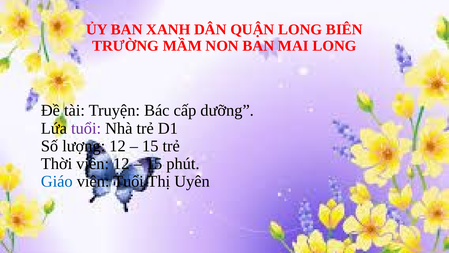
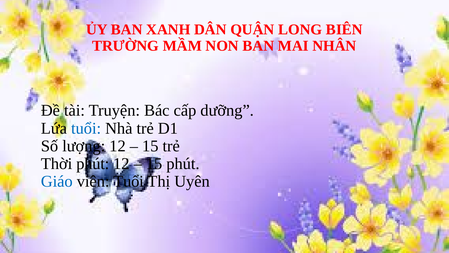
MAI LONG: LONG -> NHÂN
tuổi at (86, 128) colour: purple -> blue
Thời viên: viên -> phút
